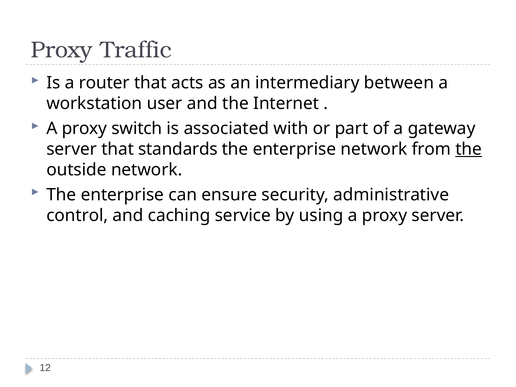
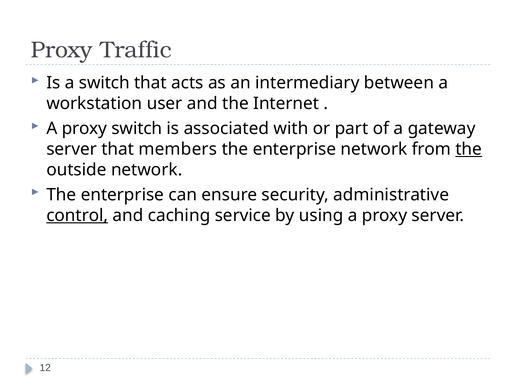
a router: router -> switch
standards: standards -> members
control underline: none -> present
